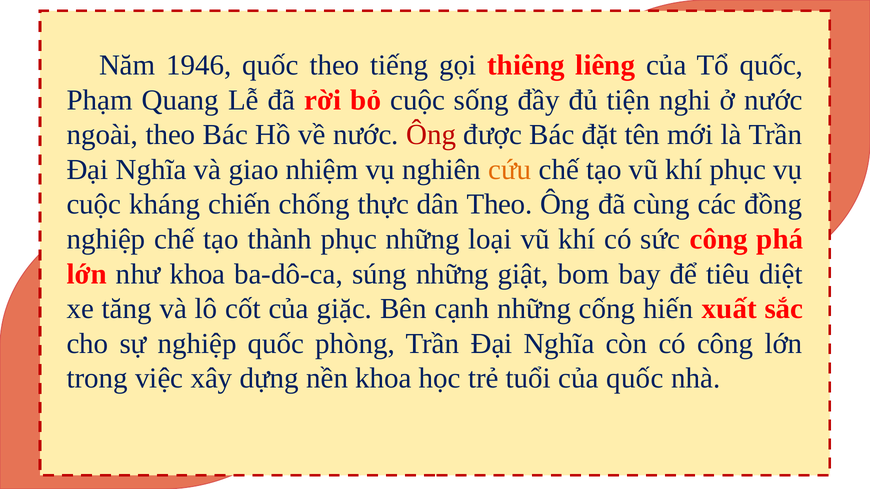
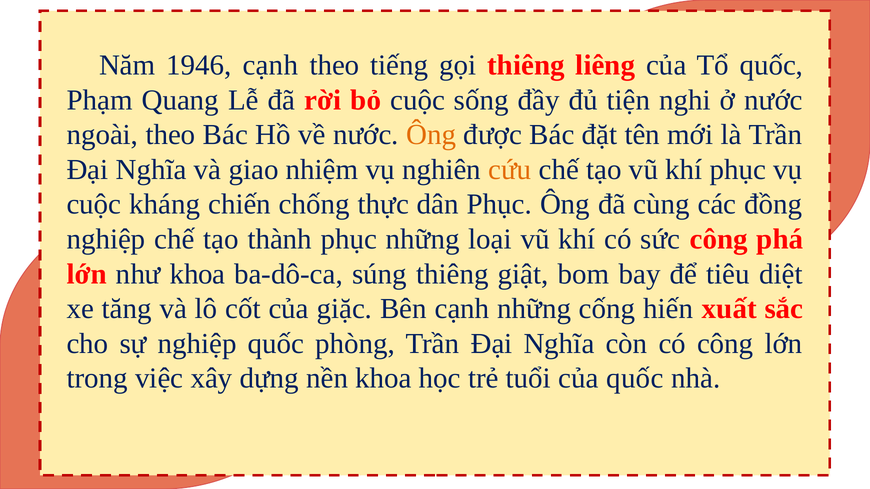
1946 quốc: quốc -> cạnh
Ông at (431, 135) colour: red -> orange
dân Theo: Theo -> Phục
súng những: những -> thiêng
